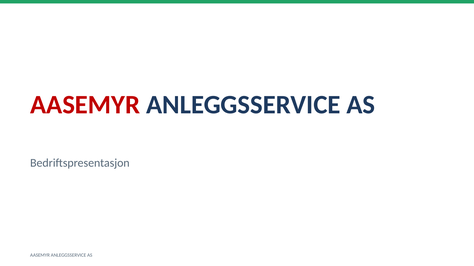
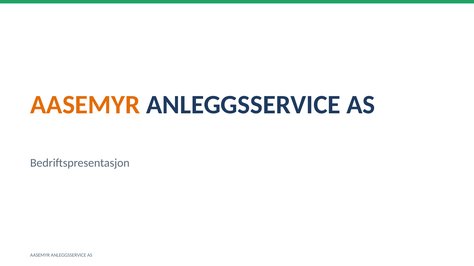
AASEMYR at (85, 105) colour: red -> orange
